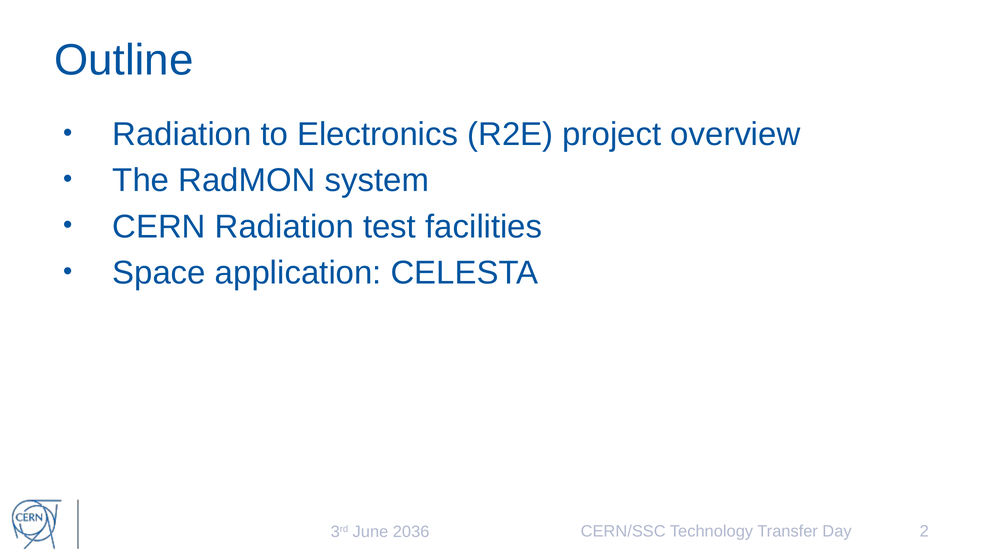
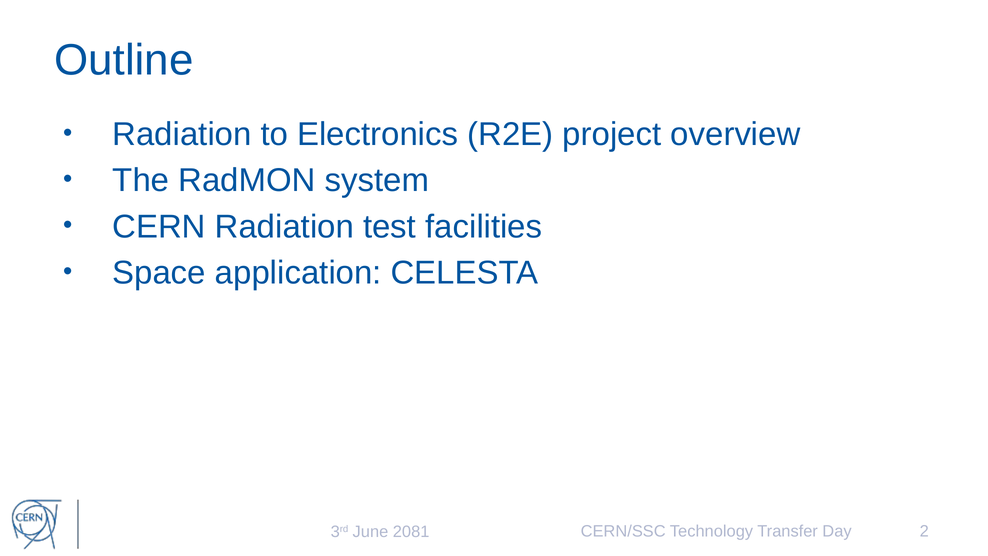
2036: 2036 -> 2081
